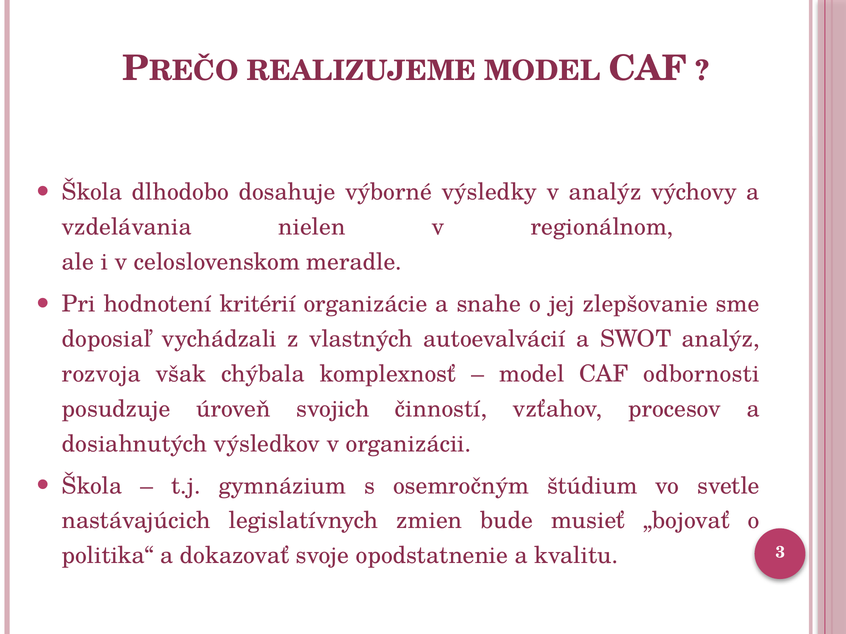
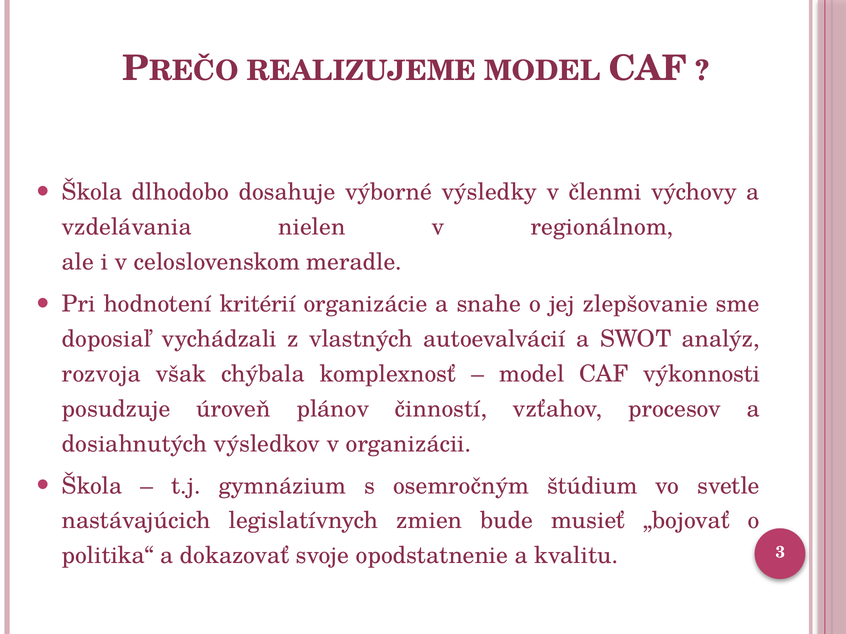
v analýz: analýz -> členmi
odbornosti: odbornosti -> výkonnosti
svojich: svojich -> plánov
